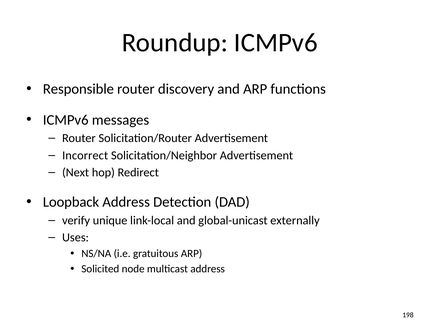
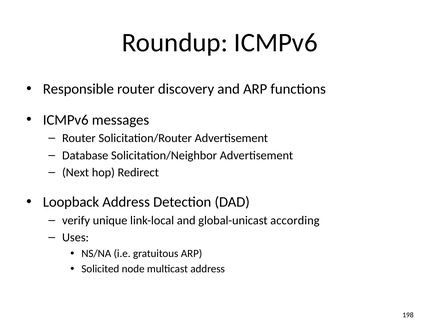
Incorrect: Incorrect -> Database
externally: externally -> according
